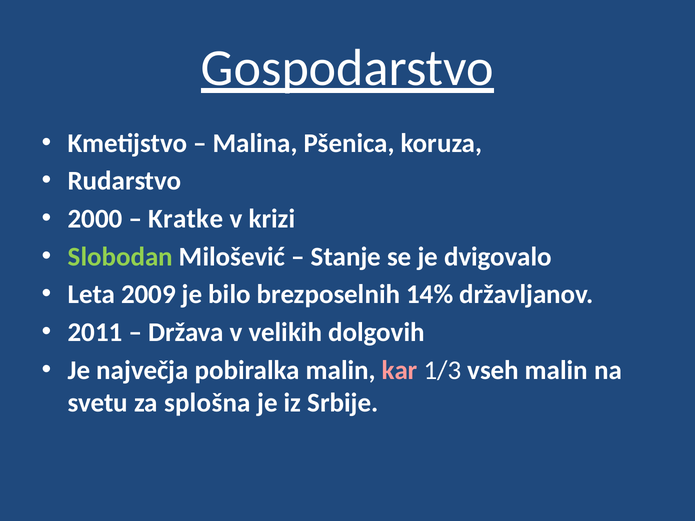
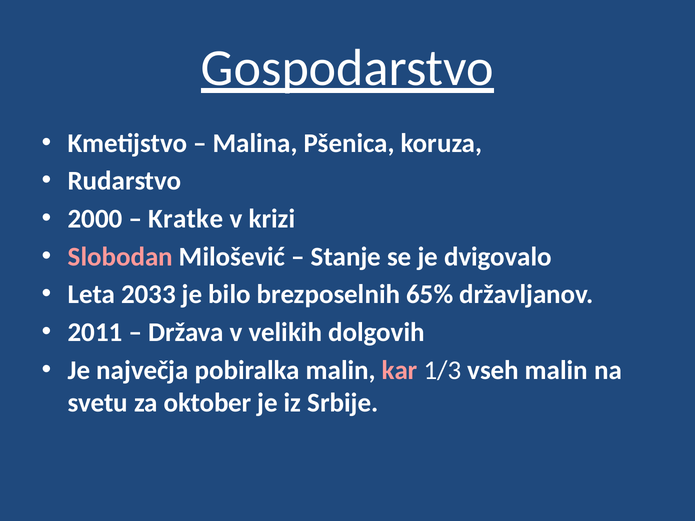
Slobodan colour: light green -> pink
2009: 2009 -> 2033
14%: 14% -> 65%
splošna: splošna -> oktober
